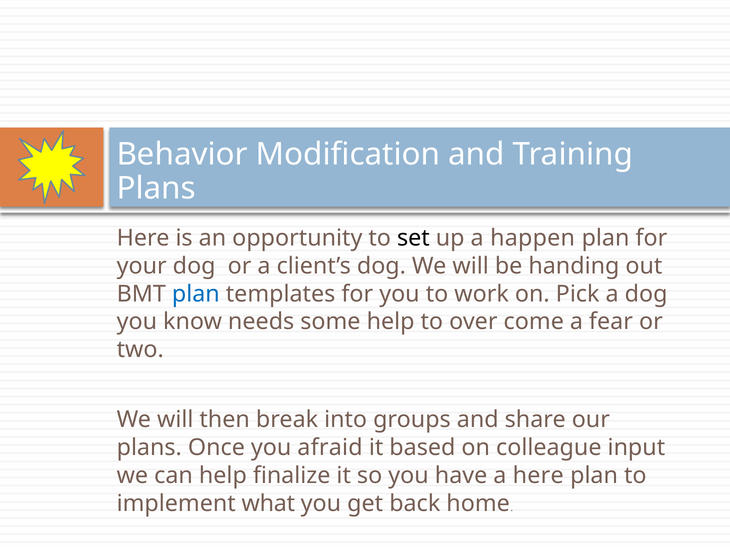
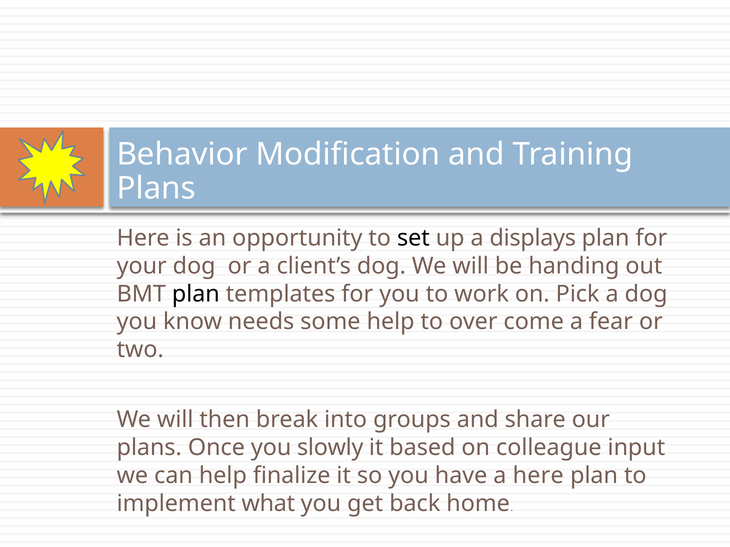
happen: happen -> displays
plan at (196, 294) colour: blue -> black
afraid: afraid -> slowly
